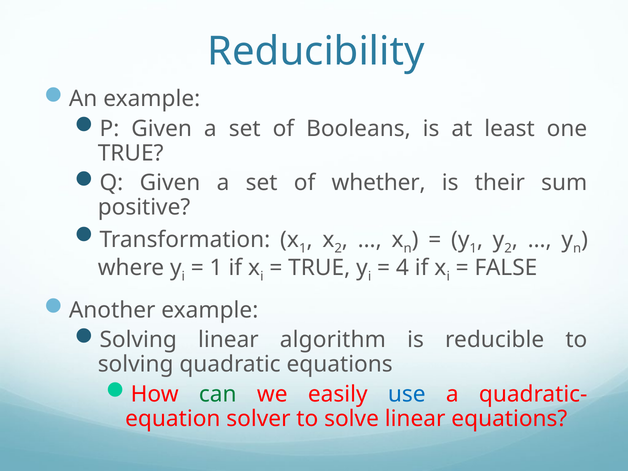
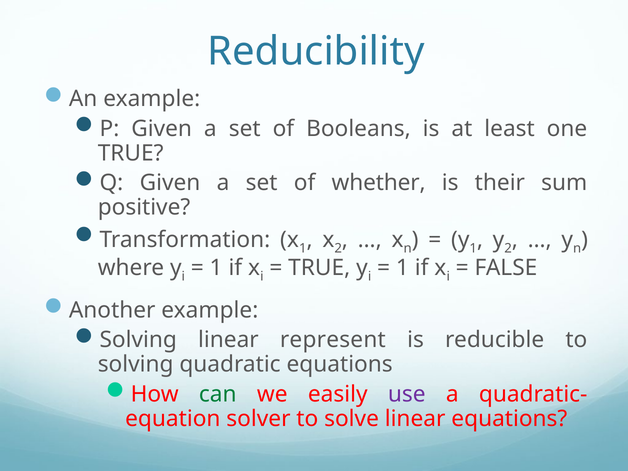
4 at (402, 268): 4 -> 1
algorithm: algorithm -> represent
use colour: blue -> purple
